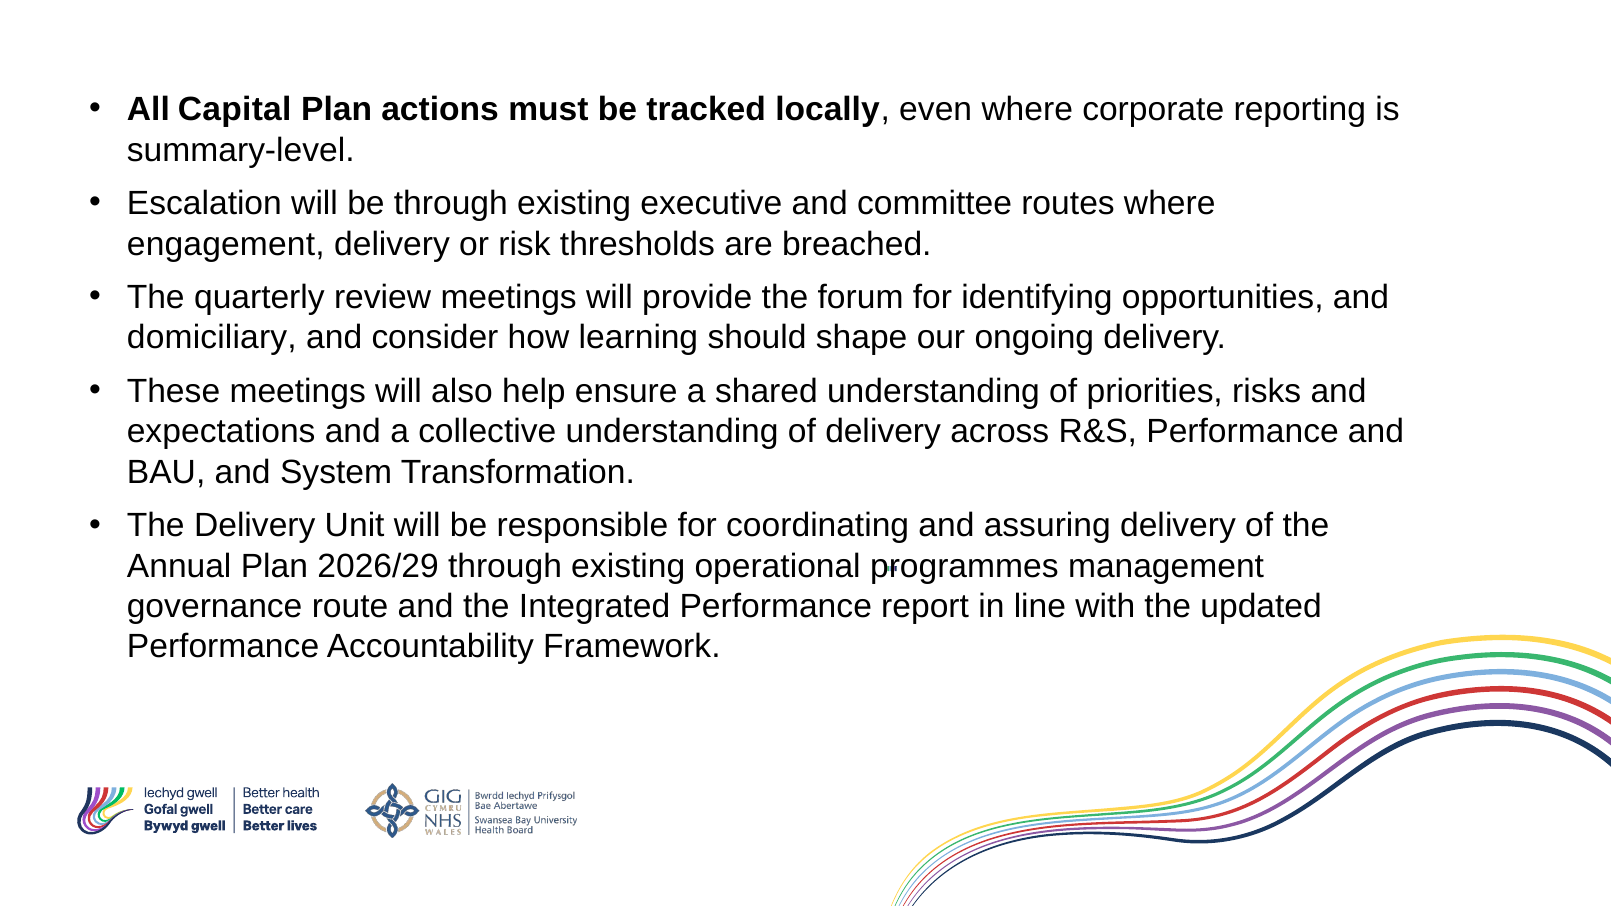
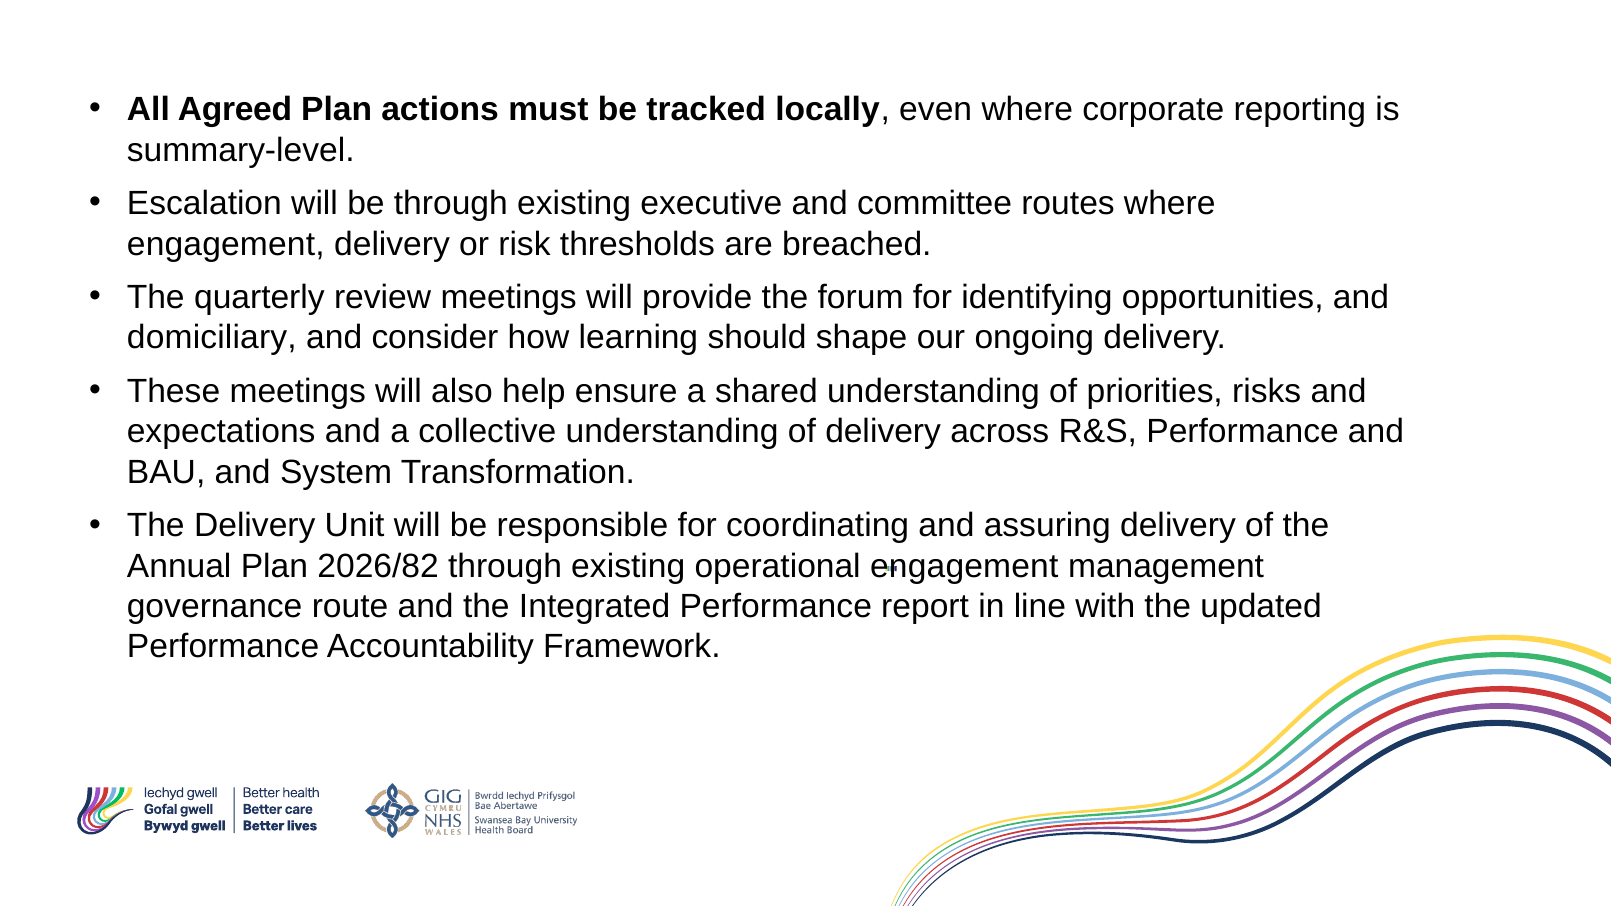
Capital: Capital -> Agreed
2026/29: 2026/29 -> 2026/82
operational programmes: programmes -> engagement
